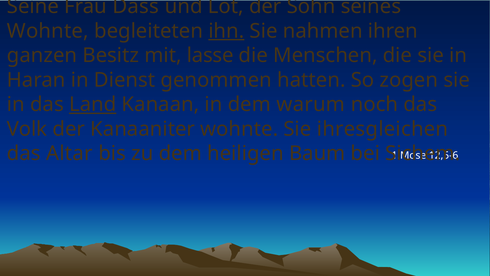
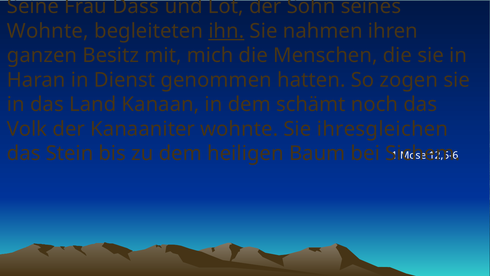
lasse: lasse -> mich
Land underline: present -> none
warum: warum -> schämt
Altar: Altar -> Stein
